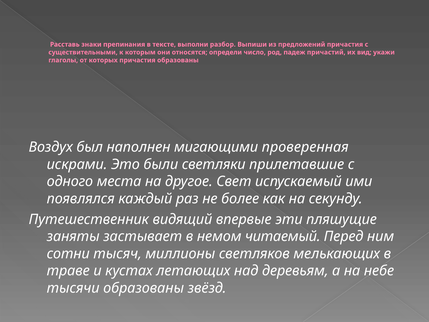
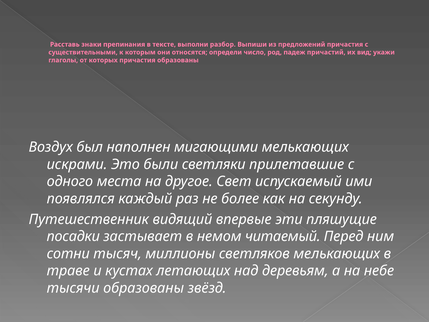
мигающими проверенная: проверенная -> мелькающих
заняты: заняты -> посадки
